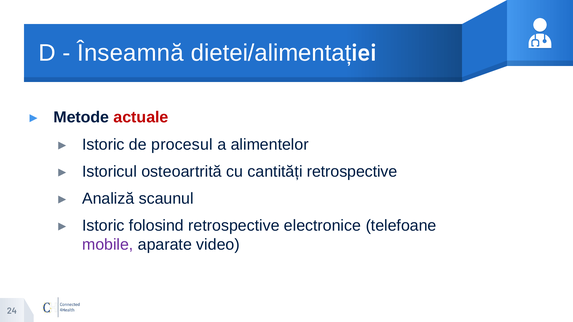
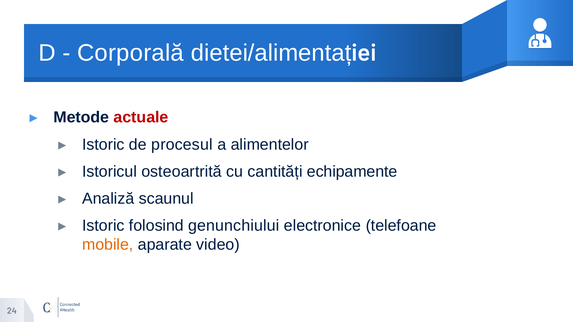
Înseamnă: Înseamnă -> Corporală
cantități retrospective: retrospective -> echipamente
folosind retrospective: retrospective -> genunchiului
mobile colour: purple -> orange
